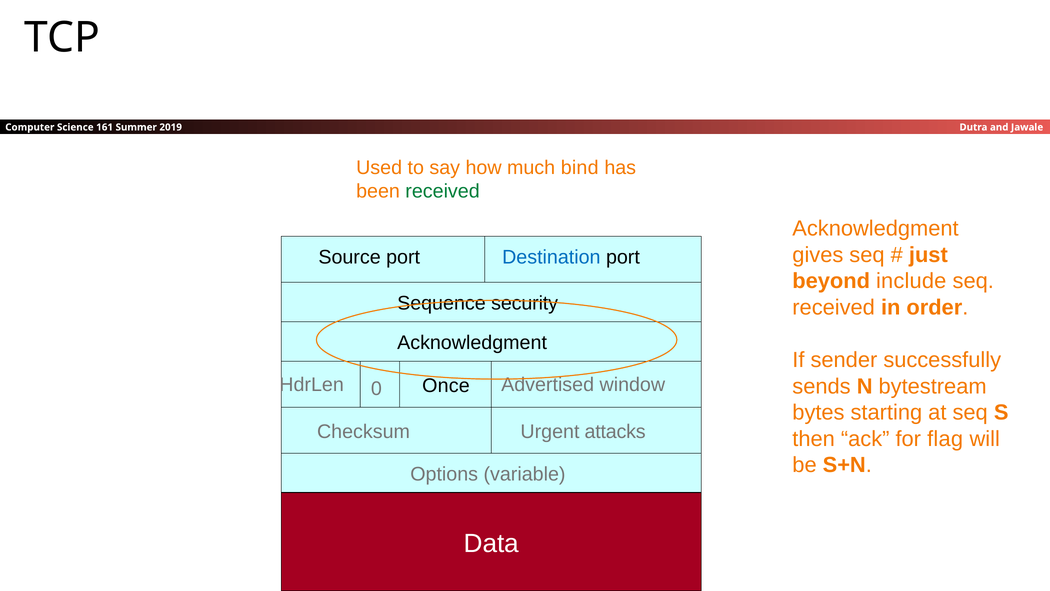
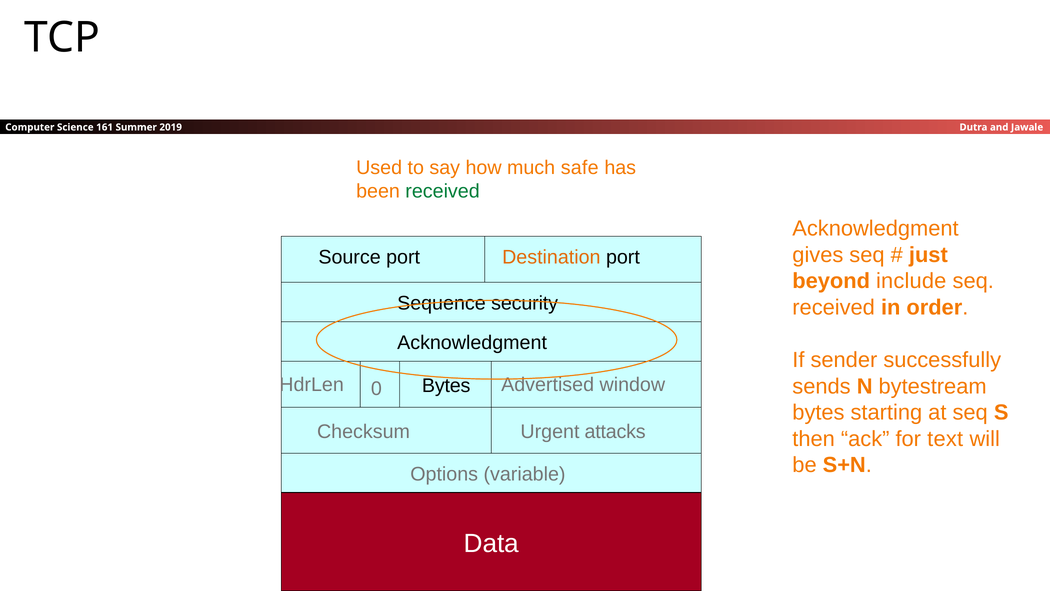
bind: bind -> safe
Destination colour: blue -> orange
HdrLen Once: Once -> Bytes
flag: flag -> text
